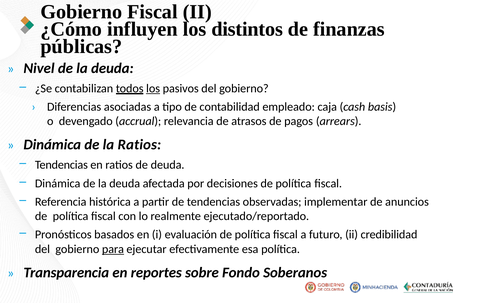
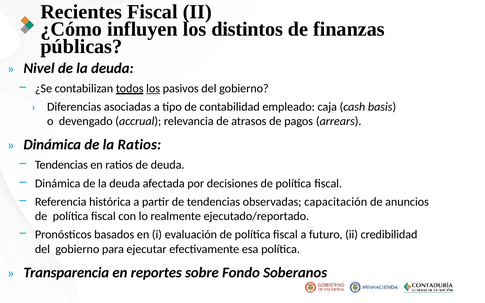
Gobierno at (81, 12): Gobierno -> Recientes
implementar: implementar -> capacitación
para underline: present -> none
